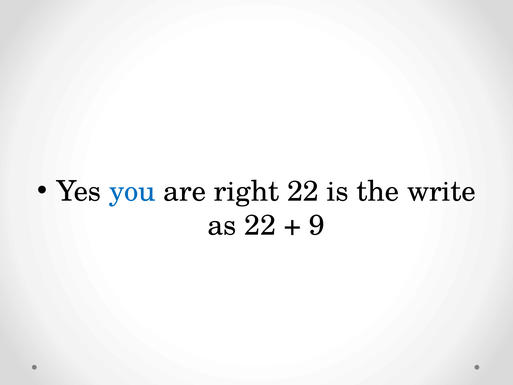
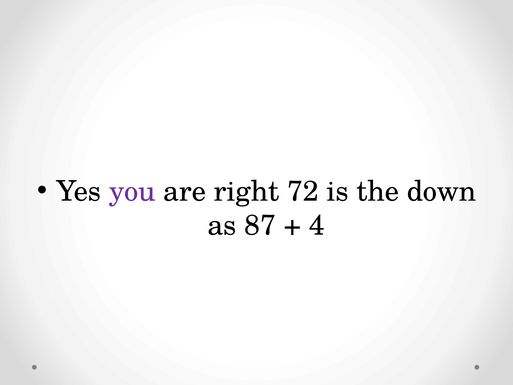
you colour: blue -> purple
right 22: 22 -> 72
write: write -> down
as 22: 22 -> 87
9: 9 -> 4
